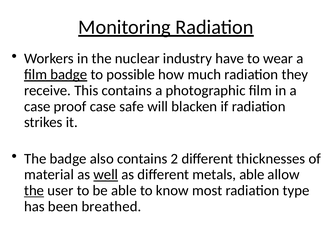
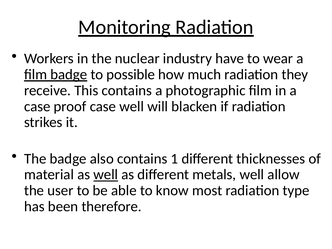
case safe: safe -> well
2: 2 -> 1
metals able: able -> well
the at (34, 191) underline: present -> none
breathed: breathed -> therefore
